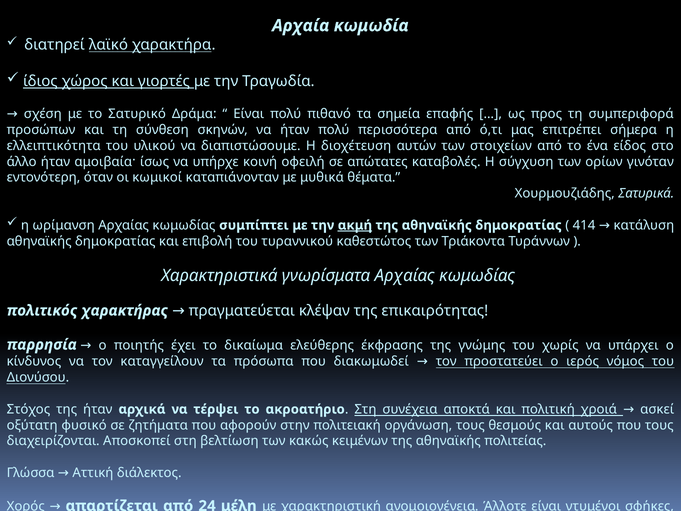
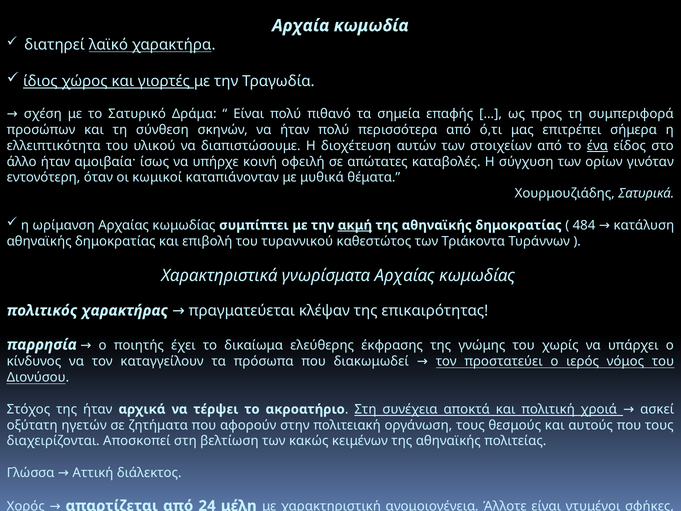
ένα underline: none -> present
414: 414 -> 484
φυσικό: φυσικό -> ηγετών
